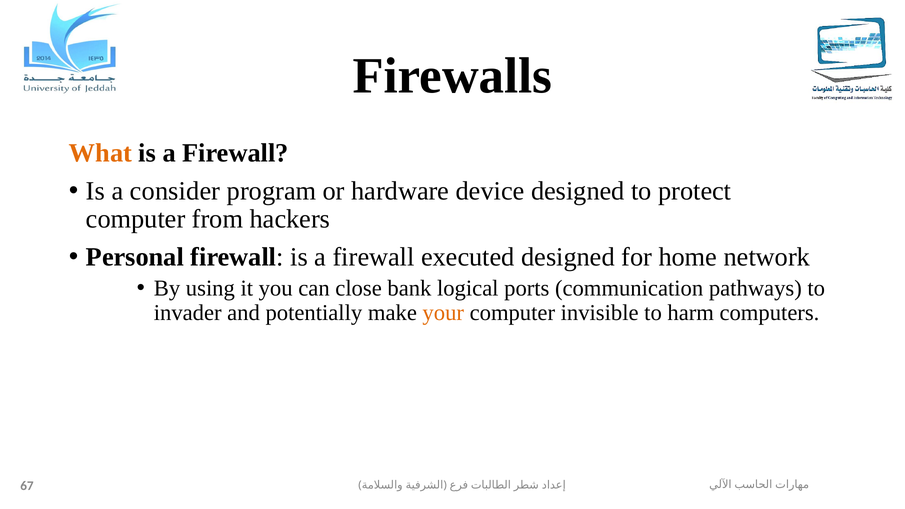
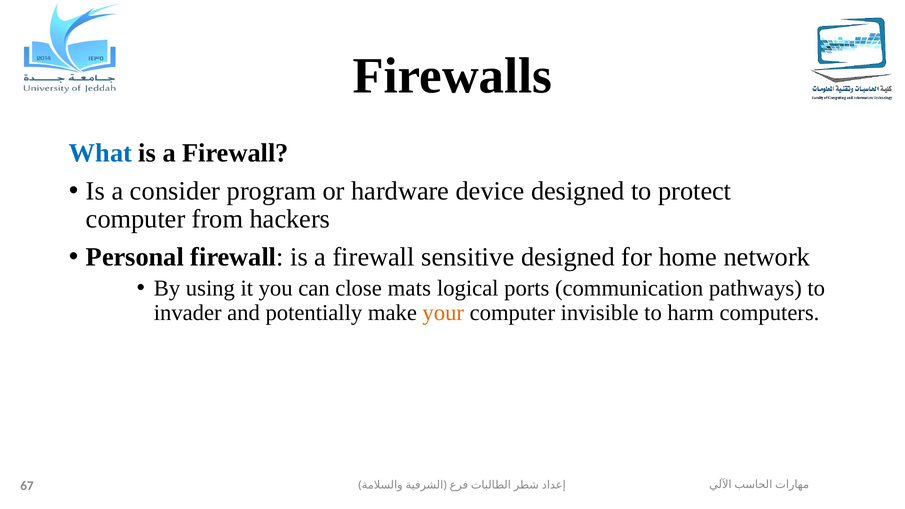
What colour: orange -> blue
executed: executed -> sensitive
bank: bank -> mats
